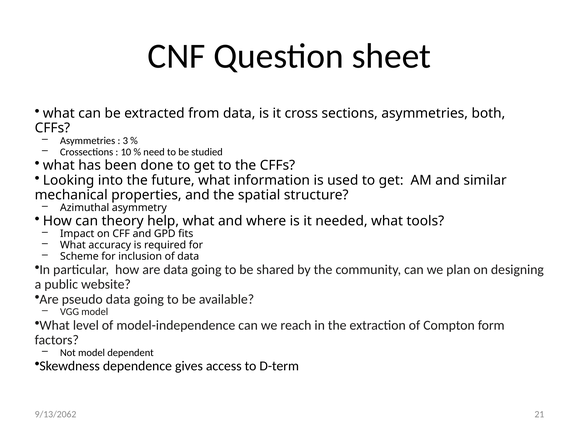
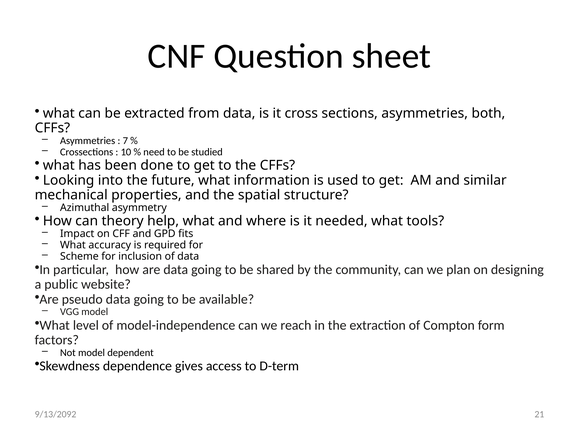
3: 3 -> 7
9/13/2062: 9/13/2062 -> 9/13/2092
